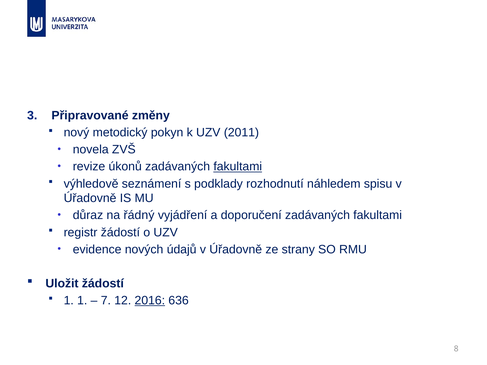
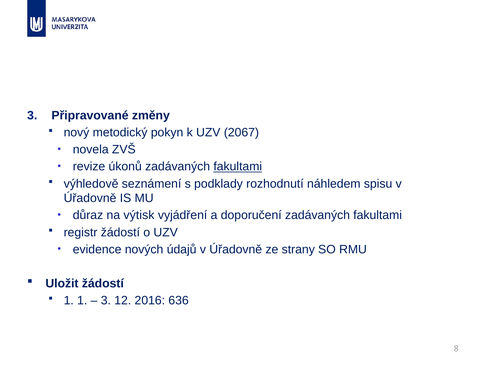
2011: 2011 -> 2067
řádný: řádný -> výtisk
7 at (106, 301): 7 -> 3
2016 underline: present -> none
